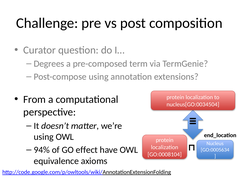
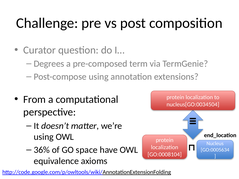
94%: 94% -> 36%
effect: effect -> space
